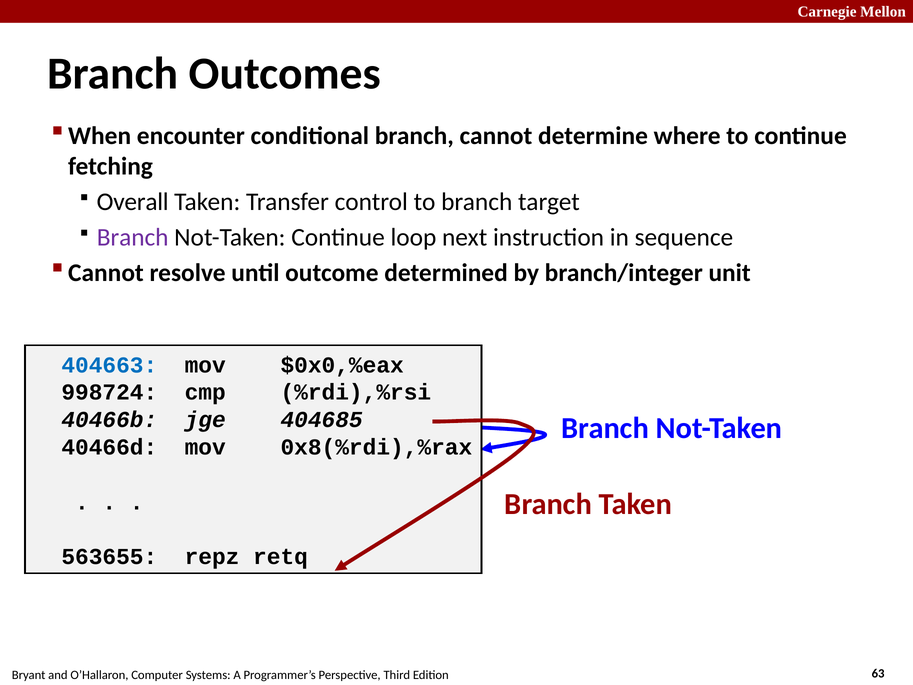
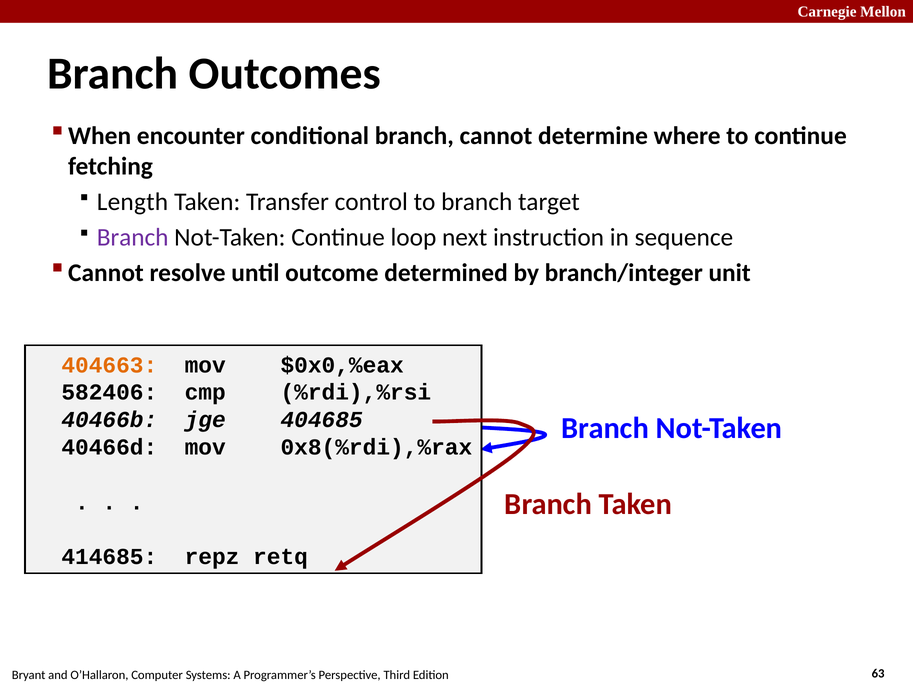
Overall: Overall -> Length
404663 colour: blue -> orange
998724: 998724 -> 582406
563655: 563655 -> 414685
